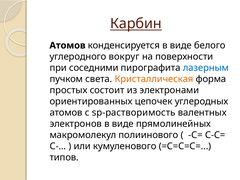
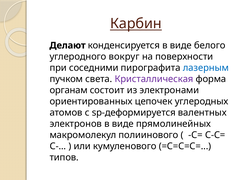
Атомов at (67, 45): Атомов -> Делают
Кристаллическая colour: orange -> purple
простых: простых -> органам
sp-растворимость: sp-растворимость -> sp-деформируется
